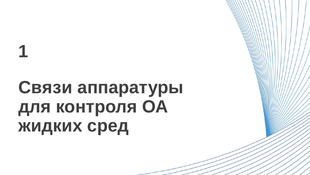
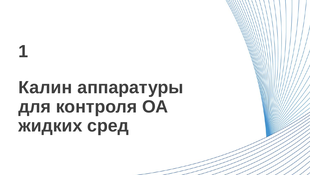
Связи: Связи -> Калин
